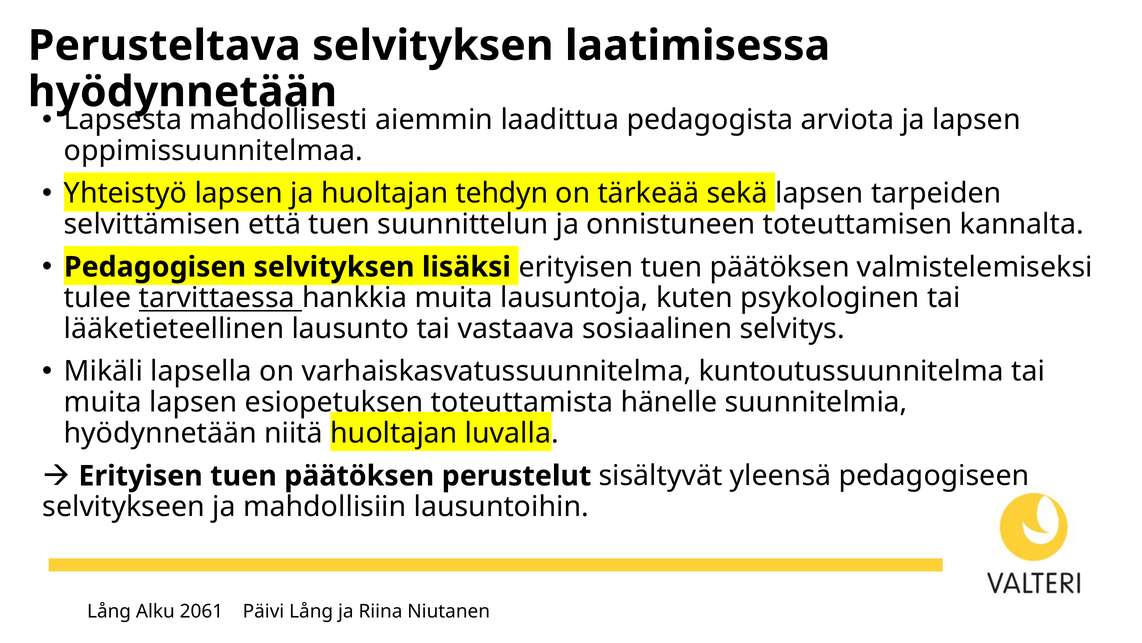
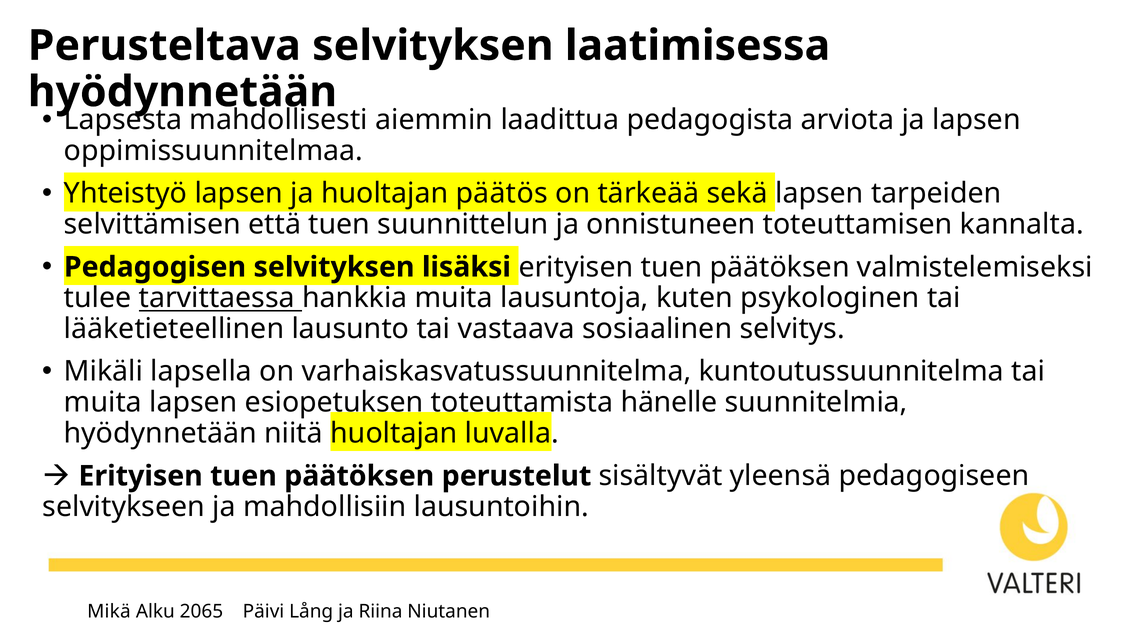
tehdyn: tehdyn -> päätös
Lång at (109, 611): Lång -> Mikä
2061: 2061 -> 2065
